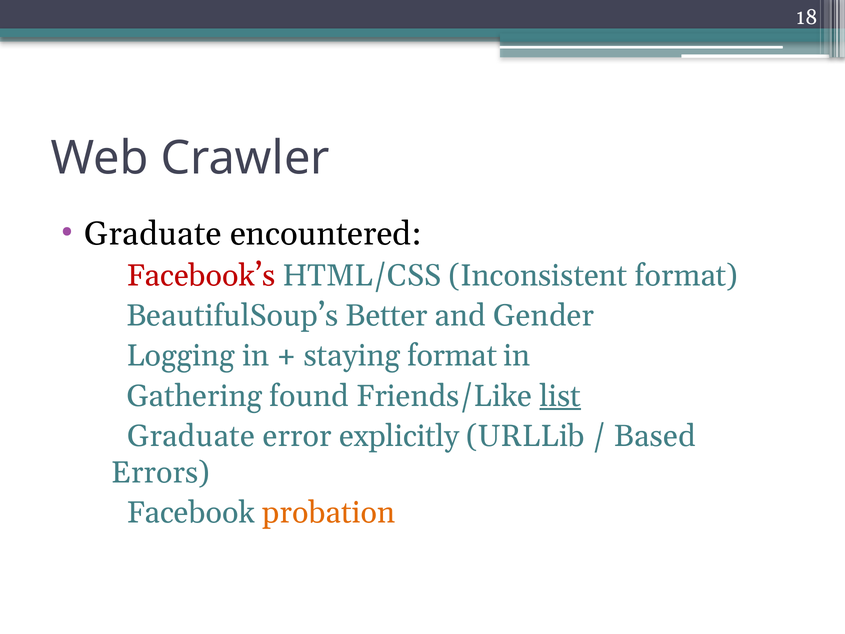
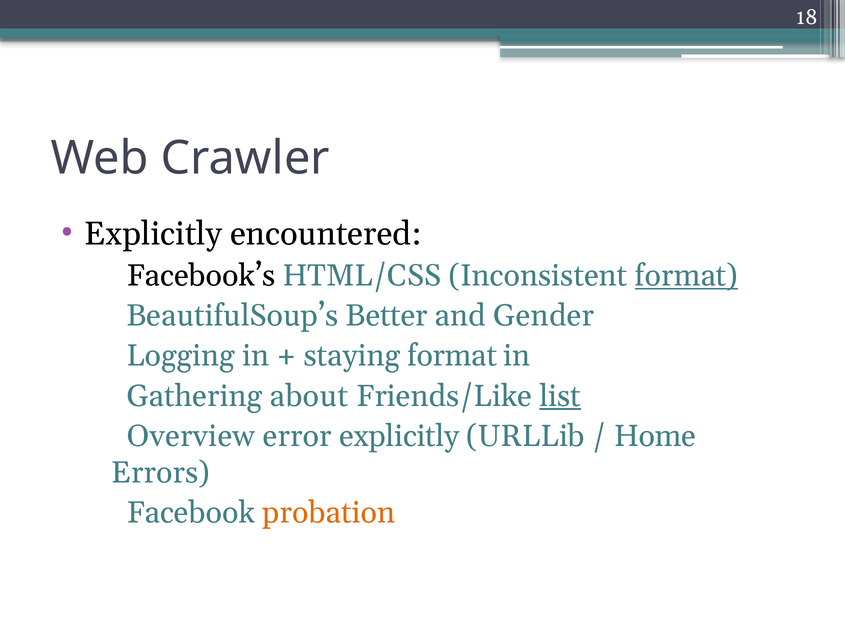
Graduate at (153, 234): Graduate -> Explicitly
Facebook’s colour: red -> black
format at (686, 275) underline: none -> present
found: found -> about
Graduate at (191, 436): Graduate -> Overview
Based: Based -> Home
